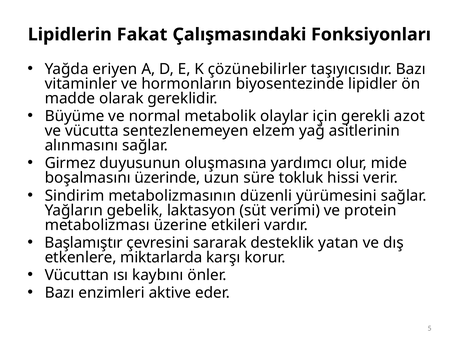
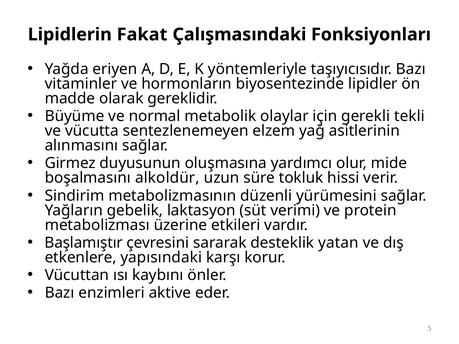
çözünebilirler: çözünebilirler -> yöntemleriyle
azot: azot -> tekli
üzerinde: üzerinde -> alkoldür
miktarlarda: miktarlarda -> yapısındaki
